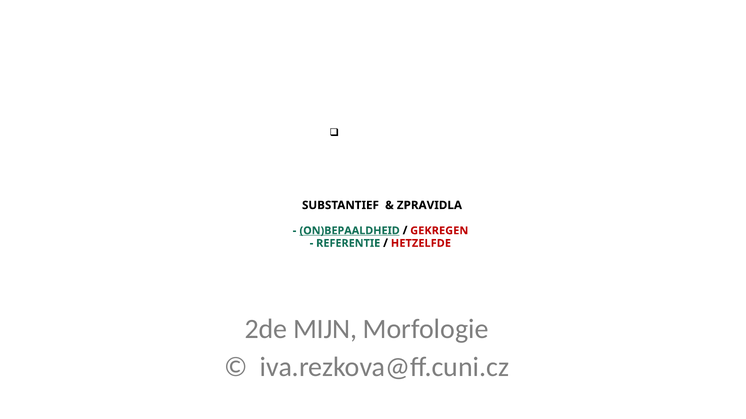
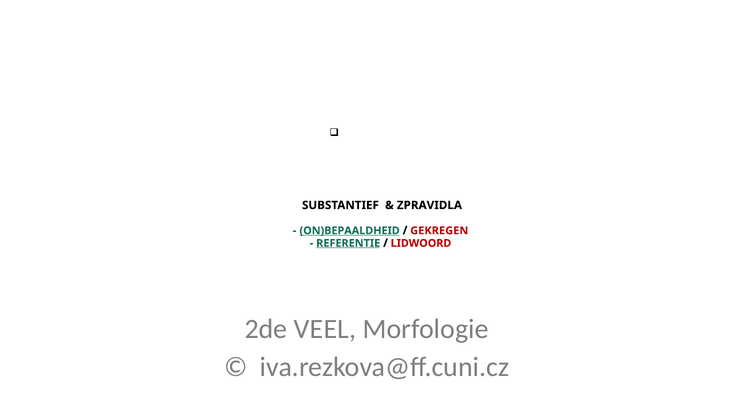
REFERENTIE underline: none -> present
HETZELFDE: HETZELFDE -> LIDWOORD
MIJN: MIJN -> VEEL
